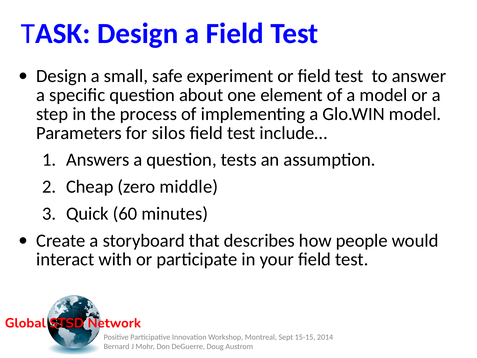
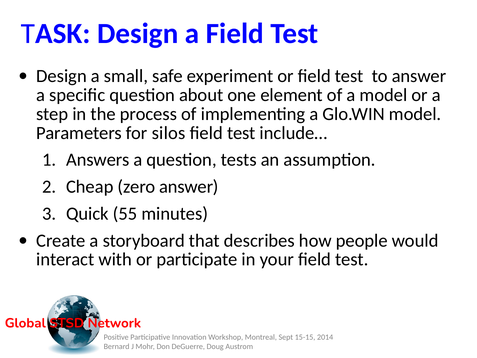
zero middle: middle -> answer
60: 60 -> 55
